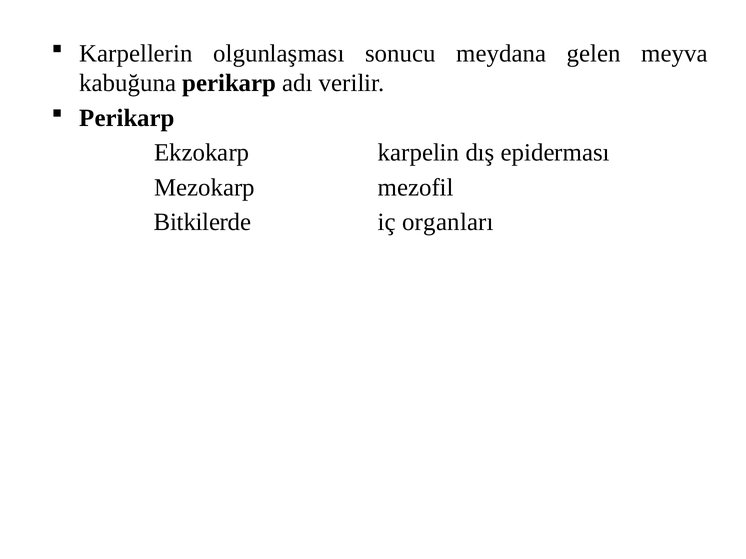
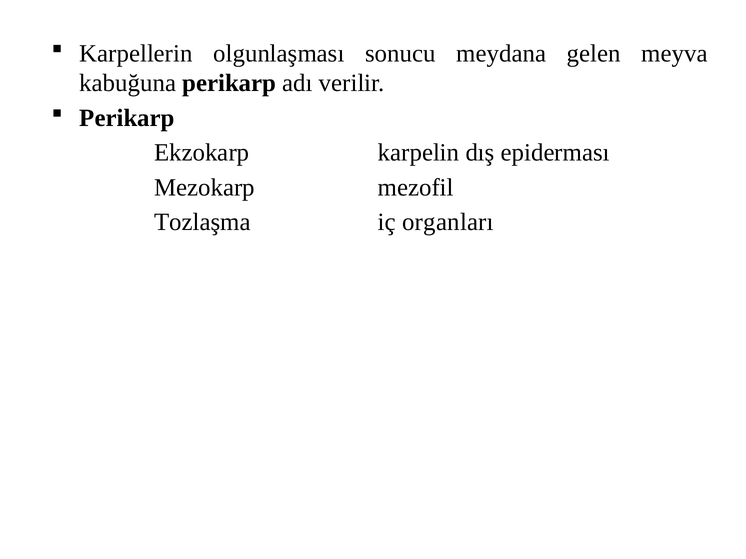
Bitkilerde: Bitkilerde -> Tozlaşma
